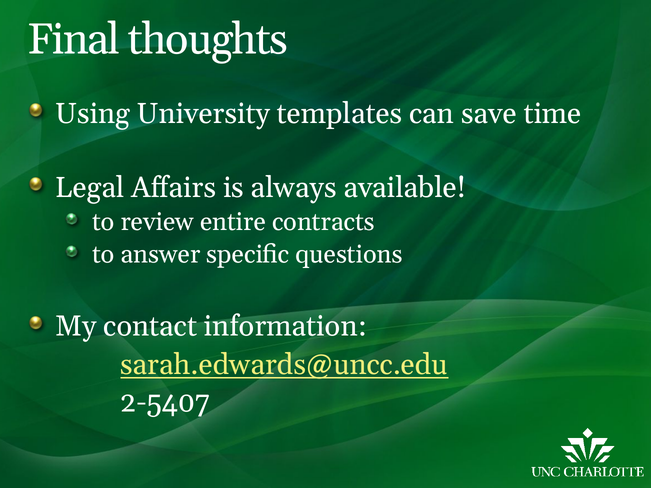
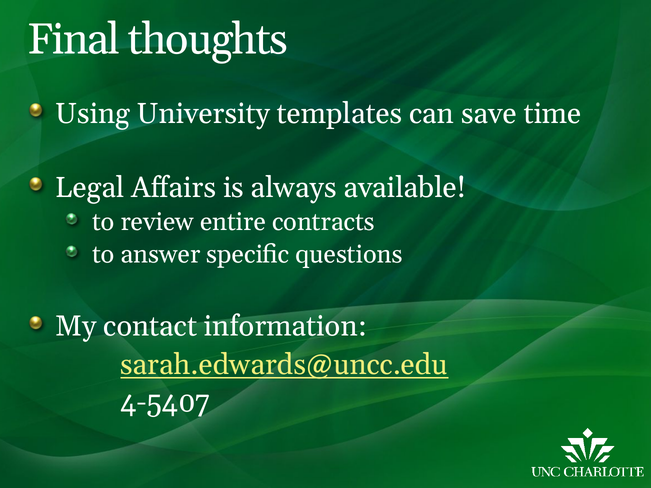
2-5407: 2-5407 -> 4-5407
